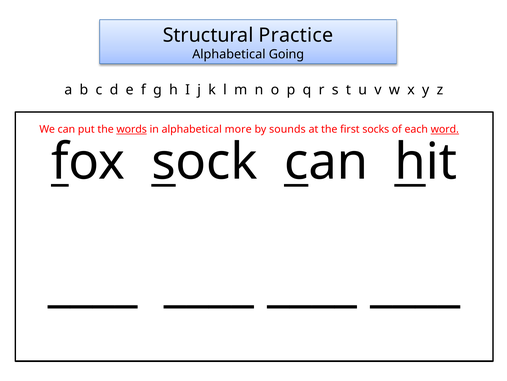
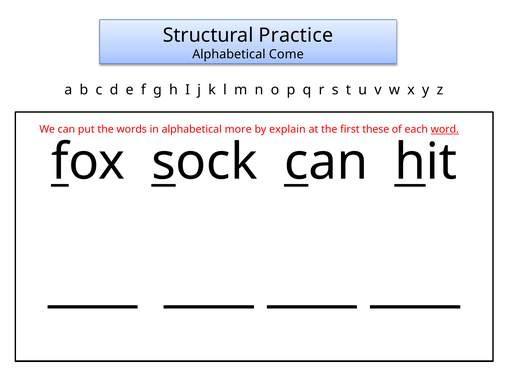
Going: Going -> Come
words underline: present -> none
sounds: sounds -> explain
socks: socks -> these
